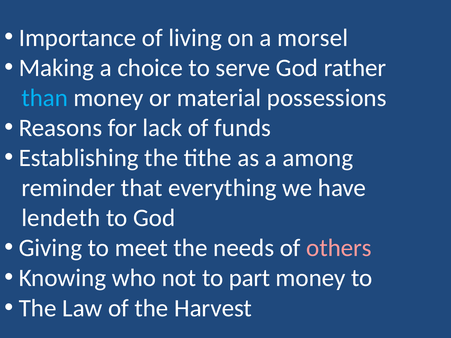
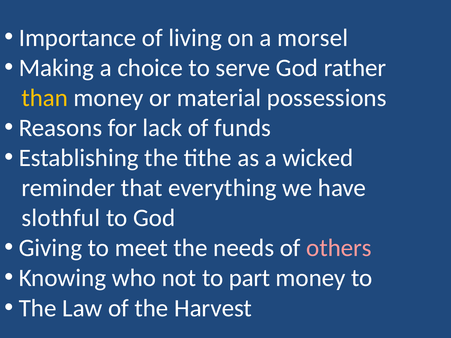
than colour: light blue -> yellow
among: among -> wicked
lendeth: lendeth -> slothful
